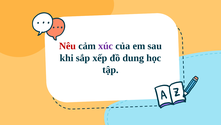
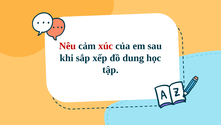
xúc colour: purple -> red
